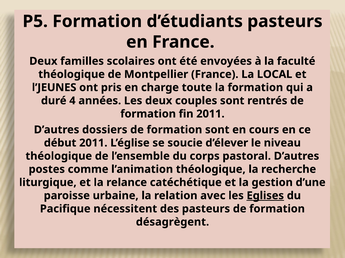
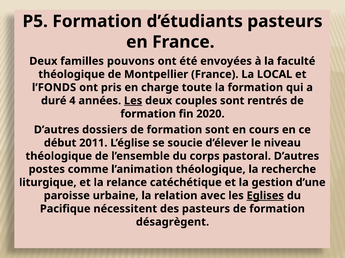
scolaires: scolaires -> pouvons
l’JEUNES: l’JEUNES -> l’FONDS
Les at (133, 101) underline: none -> present
fin 2011: 2011 -> 2020
